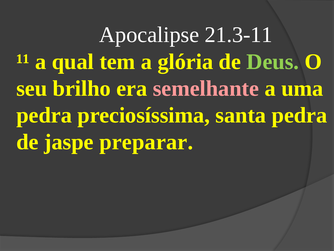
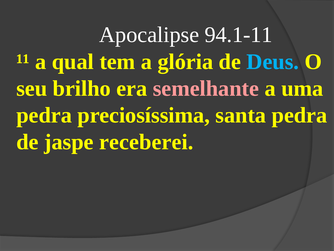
21.3-11: 21.3-11 -> 94.1-11
Deus colour: light green -> light blue
preparar: preparar -> receberei
